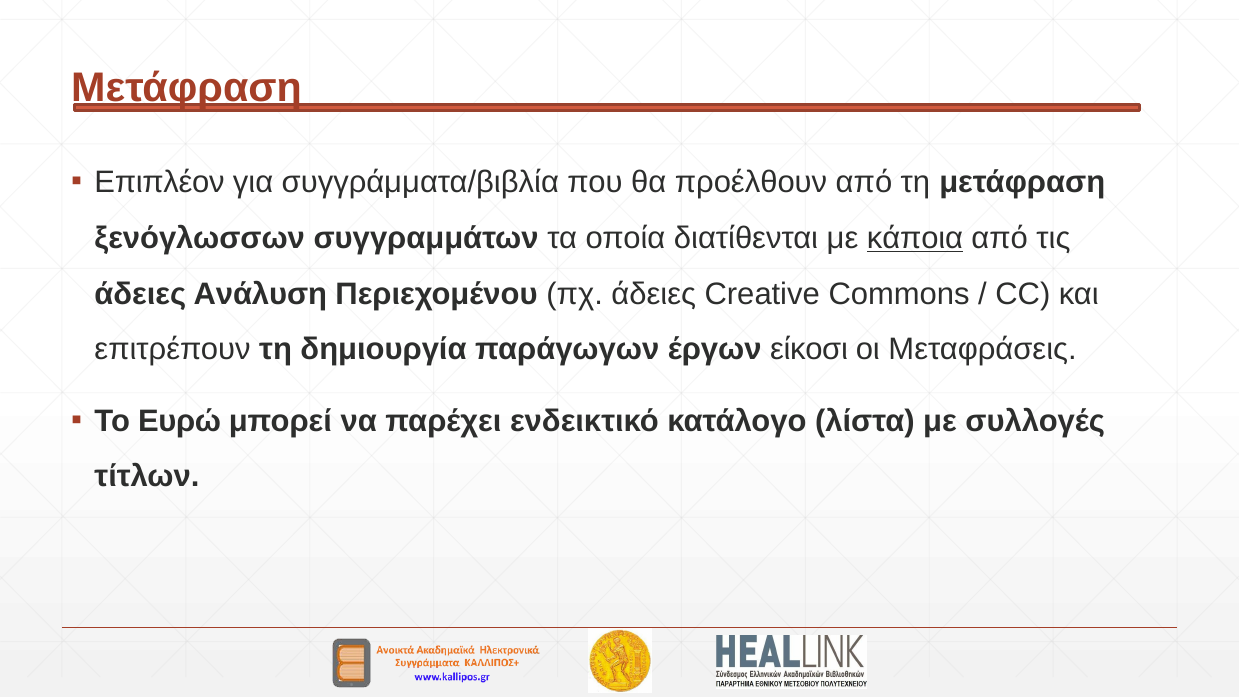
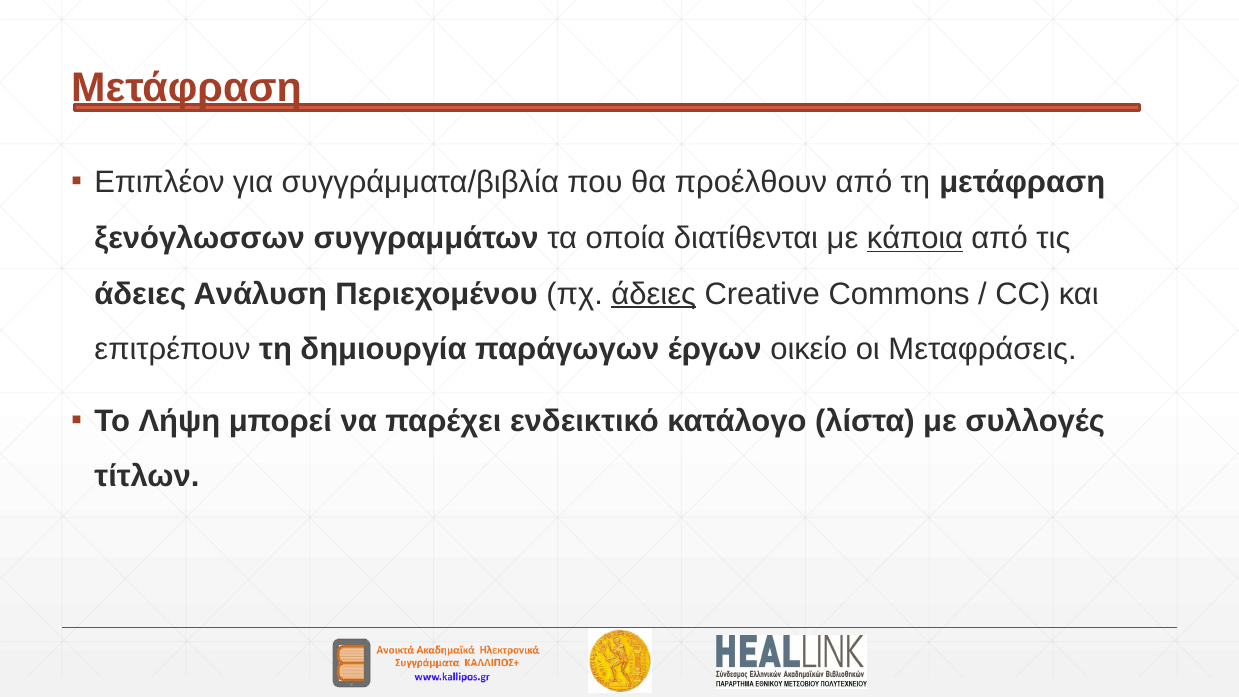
άδειες at (654, 294) underline: none -> present
είκοσι: είκοσι -> οικείο
Ευρώ: Ευρώ -> Λήψη
